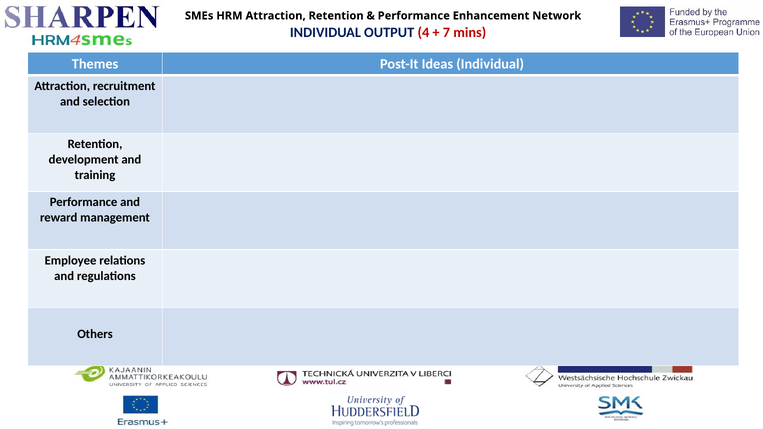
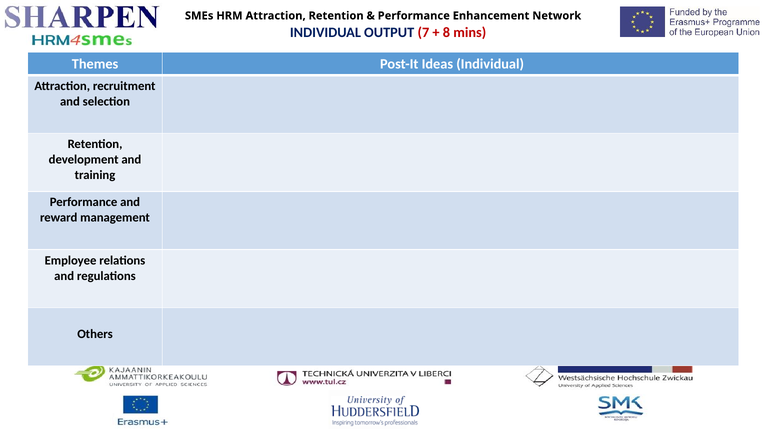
4: 4 -> 7
7: 7 -> 8
